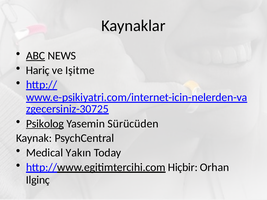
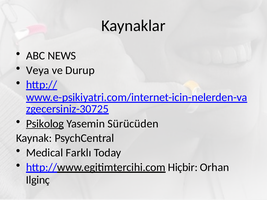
ABC underline: present -> none
Hariç: Hariç -> Veya
Işitme: Işitme -> Durup
Yakın: Yakın -> Farklı
